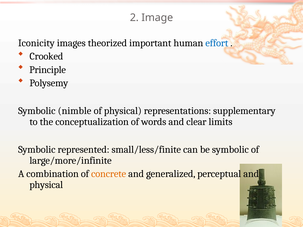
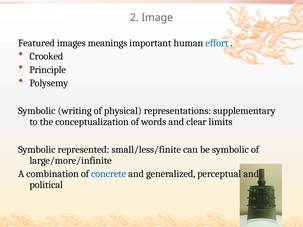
Iconicity: Iconicity -> Featured
theorized: theorized -> meanings
nimble: nimble -> writing
concrete colour: orange -> blue
physical at (46, 185): physical -> political
